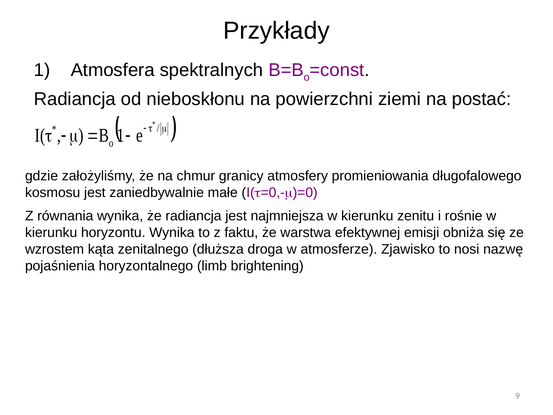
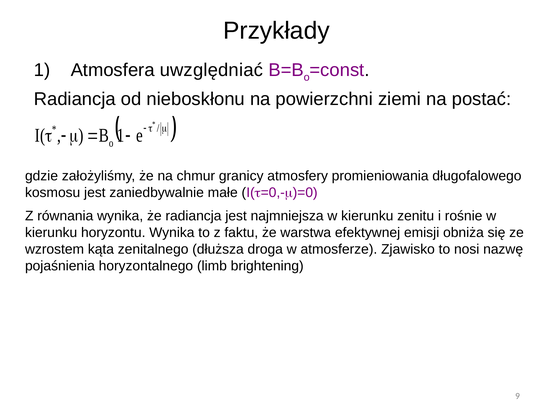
spektralnych: spektralnych -> uwzględniać
